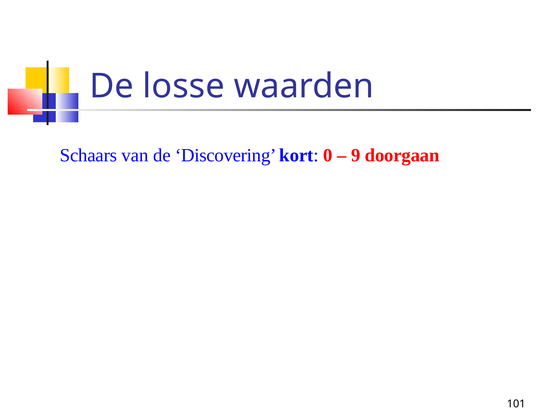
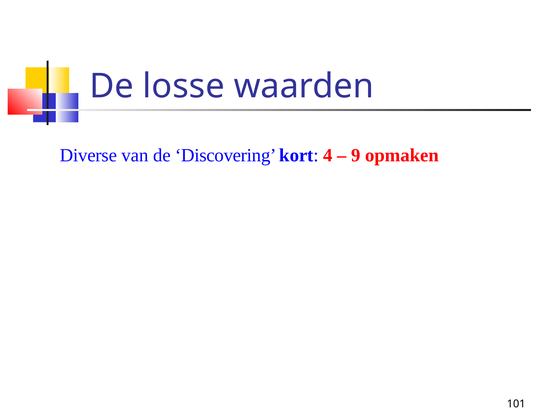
Schaars: Schaars -> Diverse
0: 0 -> 4
doorgaan: doorgaan -> opmaken
